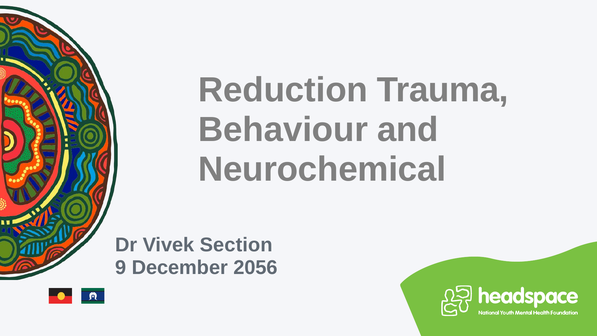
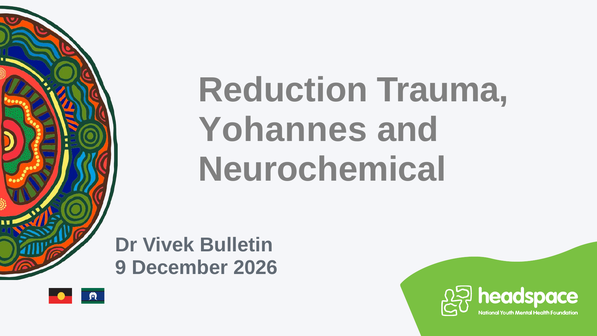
Behaviour: Behaviour -> Yohannes
Section: Section -> Bulletin
2056: 2056 -> 2026
